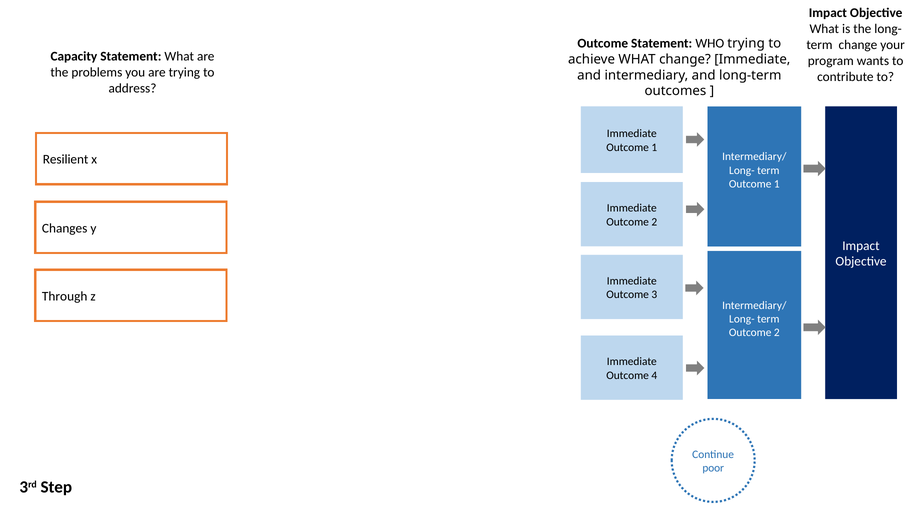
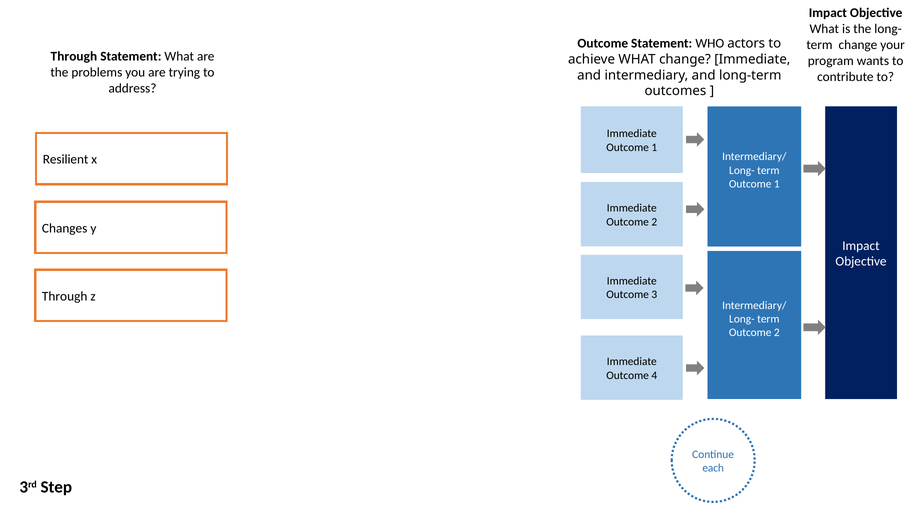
WHO trying: trying -> actors
Capacity at (74, 57): Capacity -> Through
poor: poor -> each
